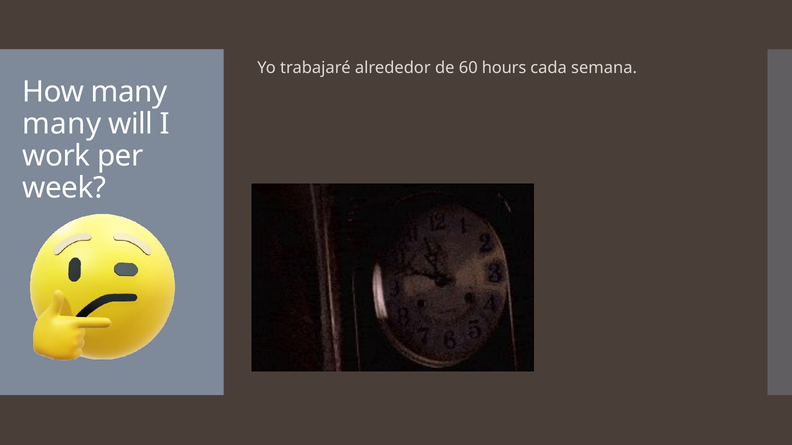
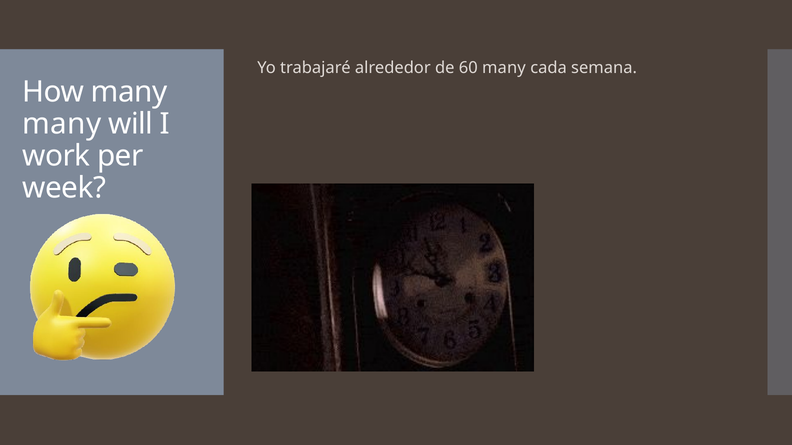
60 hours: hours -> many
